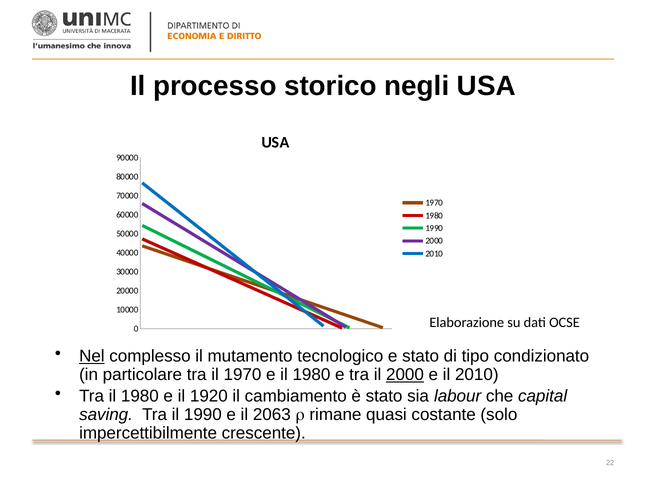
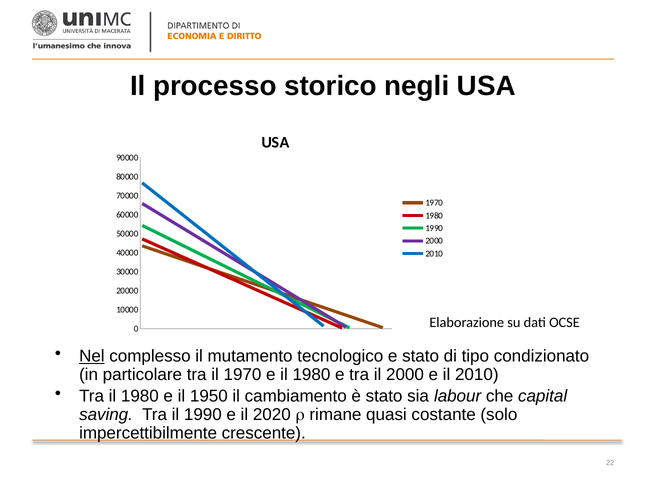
2000 at (405, 374) underline: present -> none
1920: 1920 -> 1950
2063: 2063 -> 2020
